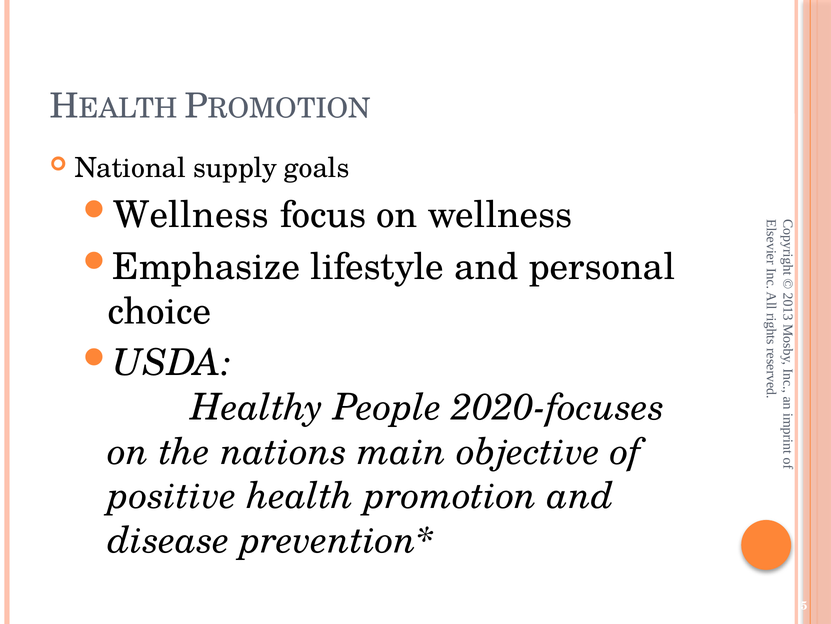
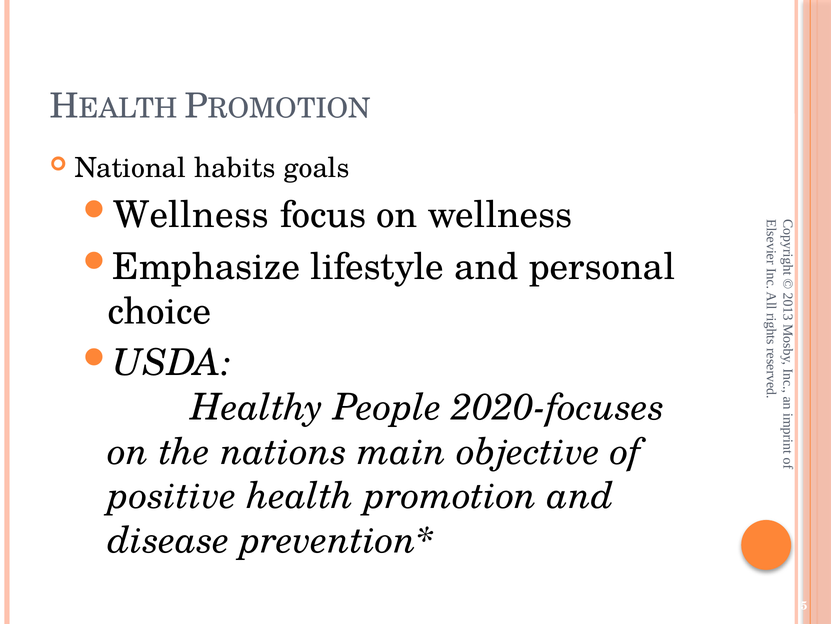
supply: supply -> habits
